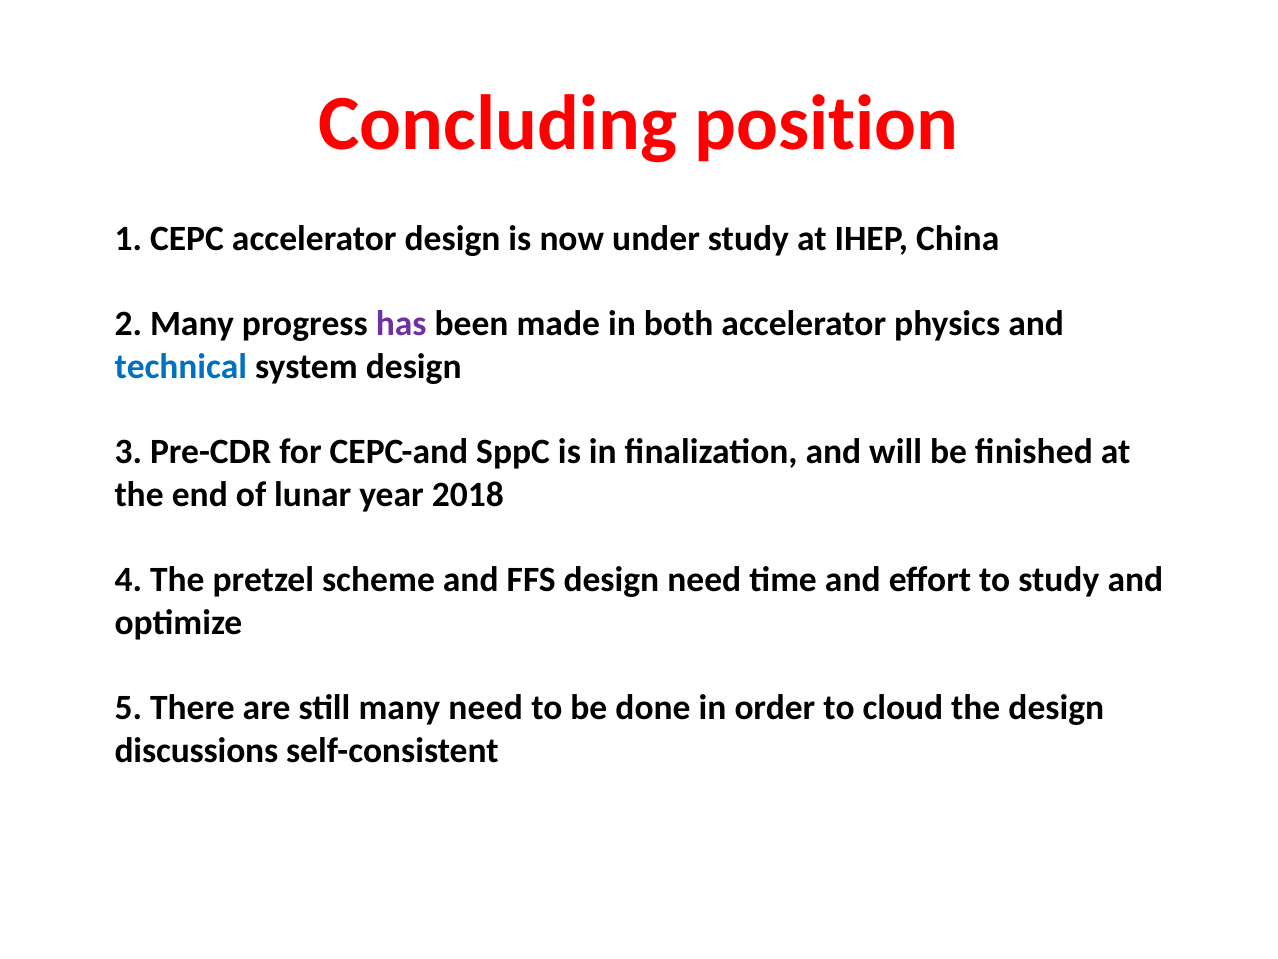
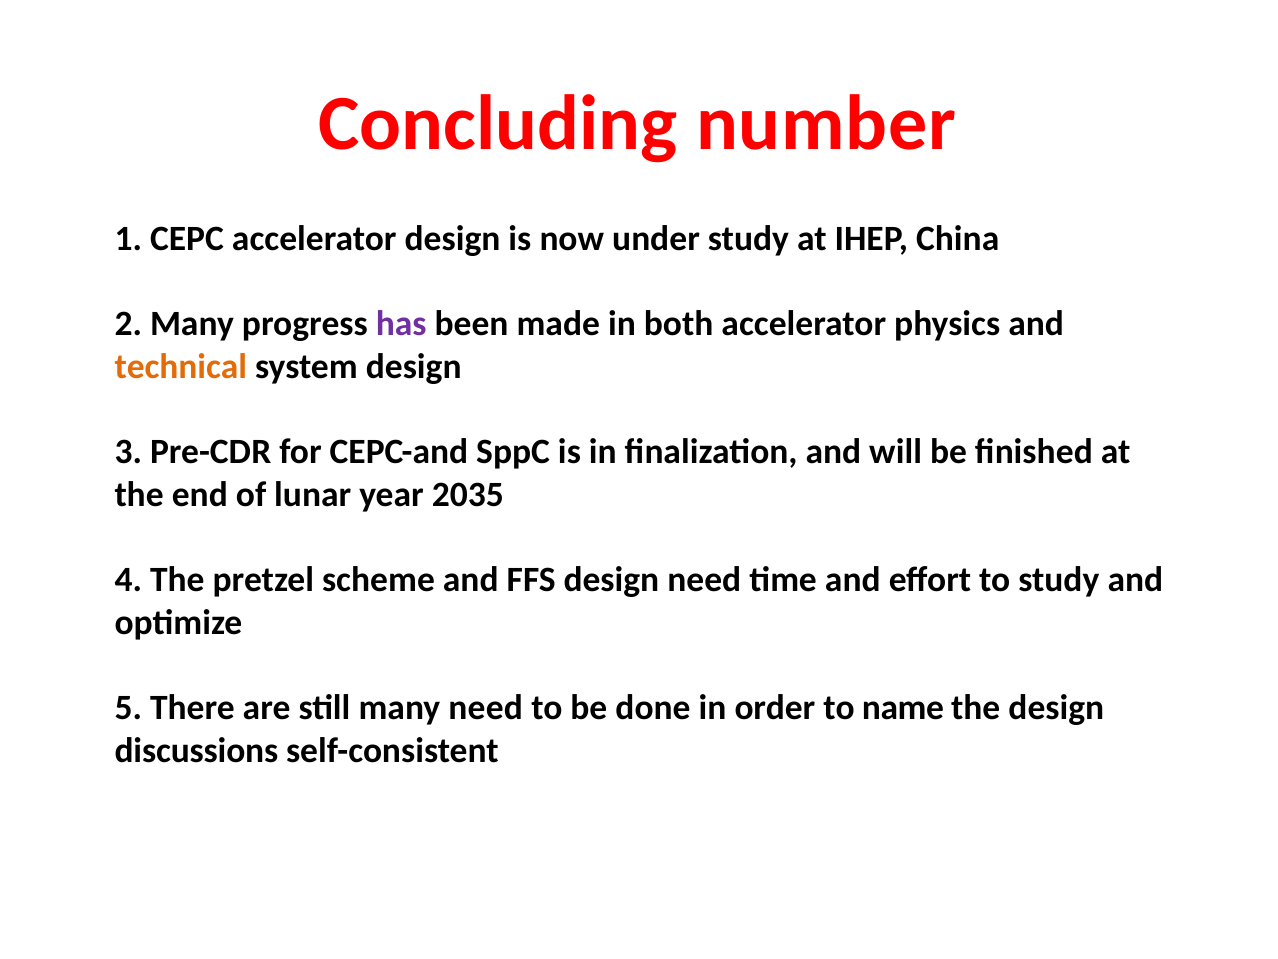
position: position -> number
technical colour: blue -> orange
2018: 2018 -> 2035
cloud: cloud -> name
